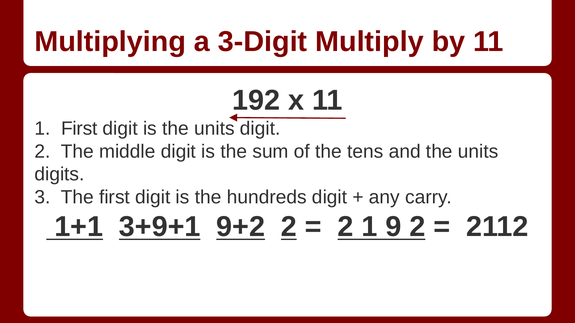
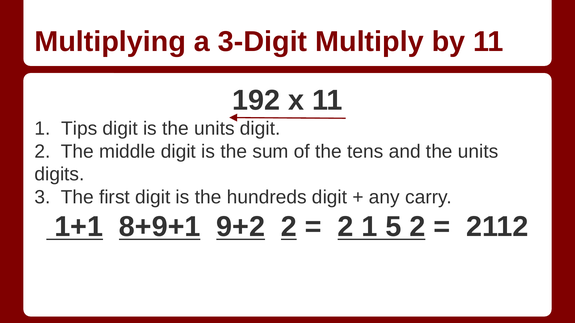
1 First: First -> Tips
3+9+1: 3+9+1 -> 8+9+1
9: 9 -> 5
